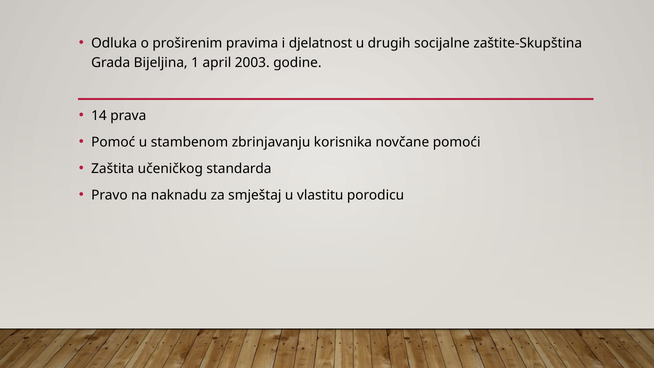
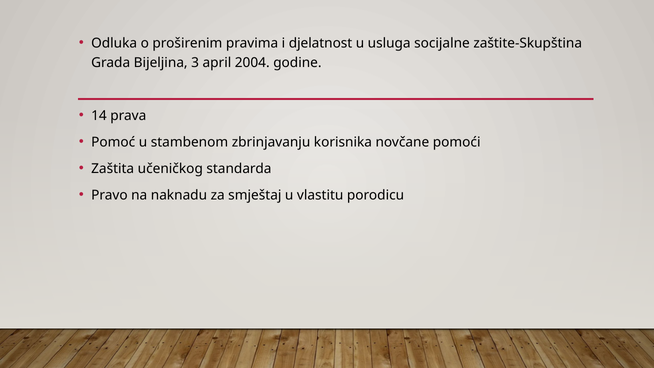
drugih: drugih -> usluga
1: 1 -> 3
2003: 2003 -> 2004
